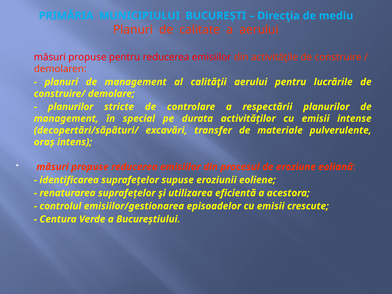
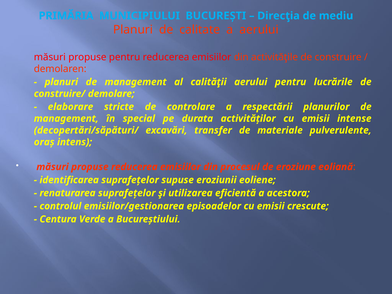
planurilor at (71, 107): planurilor -> elaborare
